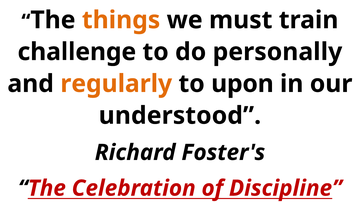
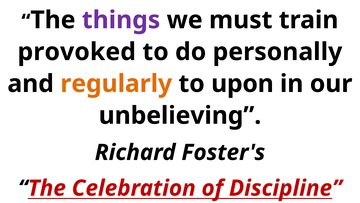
things colour: orange -> purple
challenge: challenge -> provoked
understood: understood -> unbelieving
